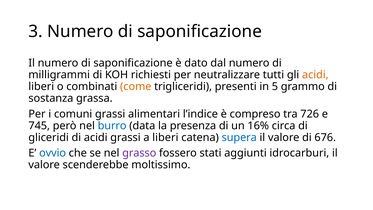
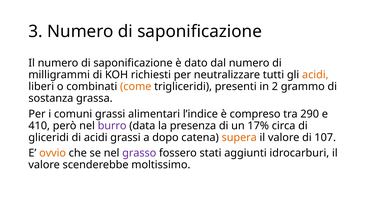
5: 5 -> 2
726: 726 -> 290
745: 745 -> 410
burro colour: blue -> purple
16%: 16% -> 17%
a liberi: liberi -> dopo
supera colour: blue -> orange
676: 676 -> 107
ovvio colour: blue -> orange
